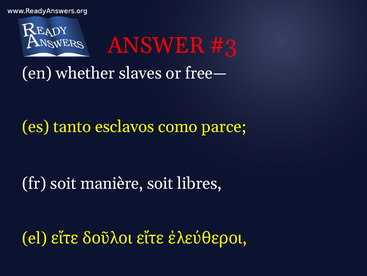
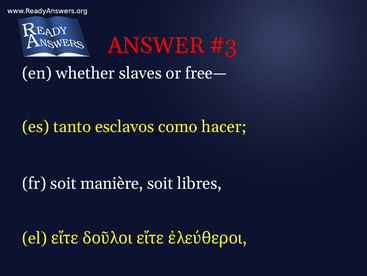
parce: parce -> hacer
